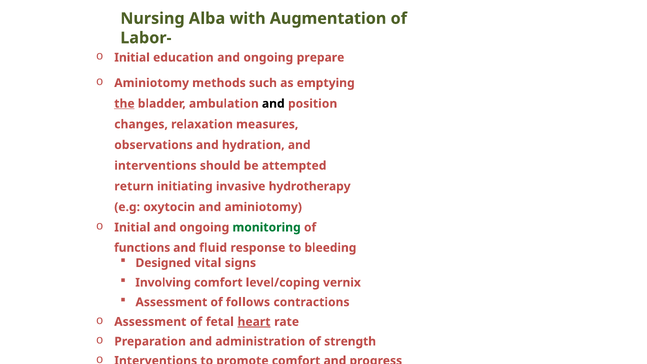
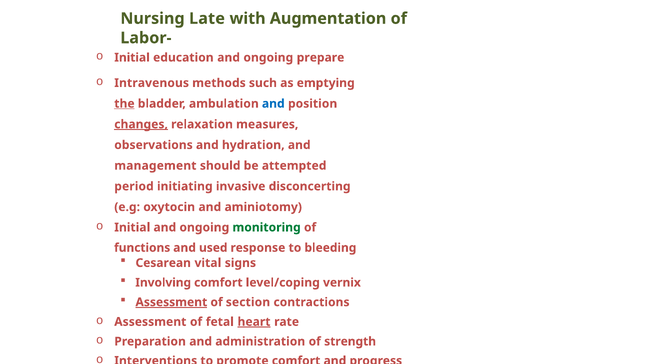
Alba: Alba -> Late
Aminiotomy at (152, 83): Aminiotomy -> Intravenous
and at (273, 104) colour: black -> blue
changes underline: none -> present
interventions at (155, 166): interventions -> management
return: return -> period
hydrotherapy: hydrotherapy -> disconcerting
fluid: fluid -> used
Designed: Designed -> Cesarean
Assessment at (171, 302) underline: none -> present
follows: follows -> section
